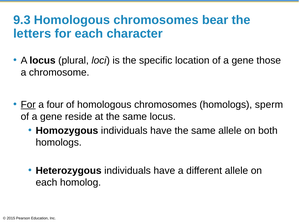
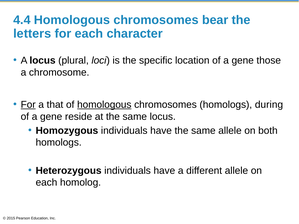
9.3: 9.3 -> 4.4
four: four -> that
homologous at (104, 105) underline: none -> present
sperm: sperm -> during
